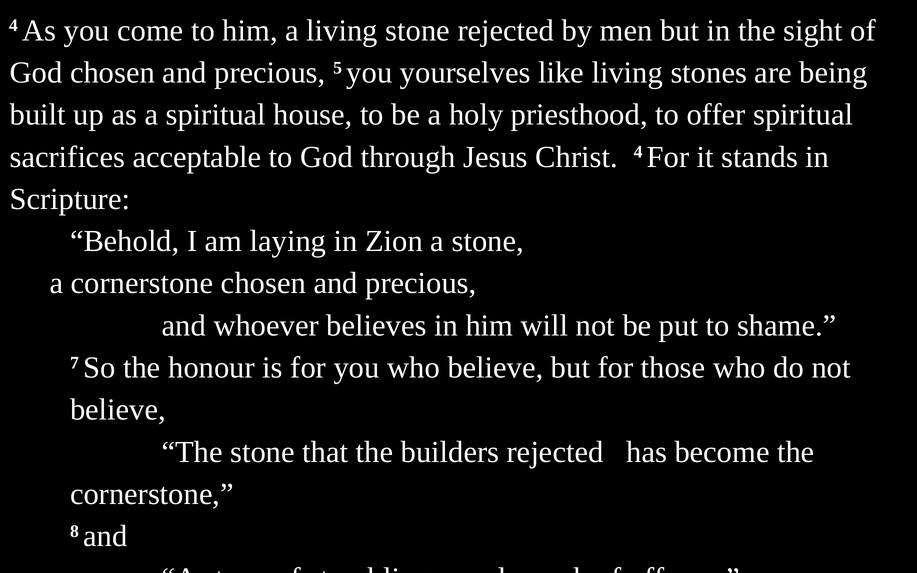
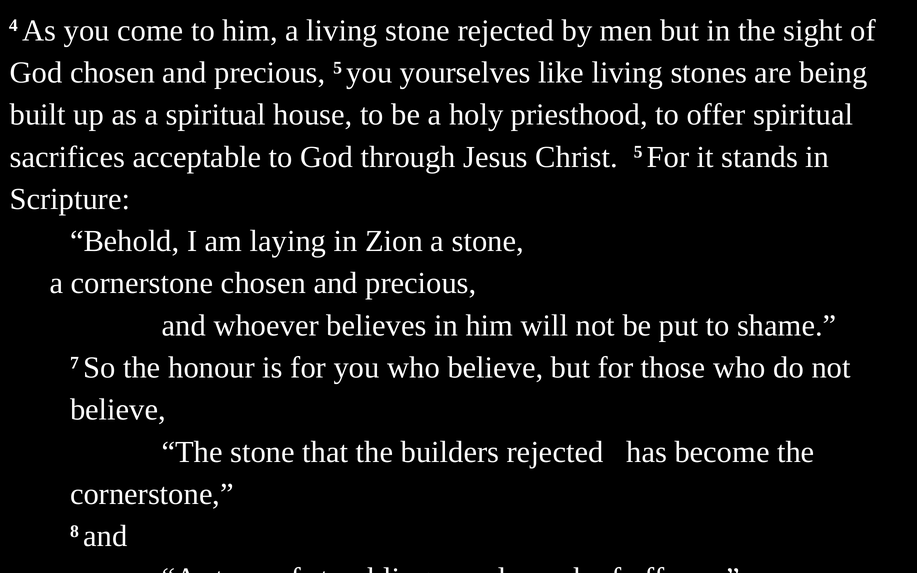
Christ 4: 4 -> 5
